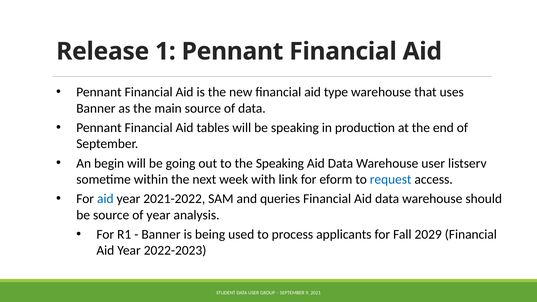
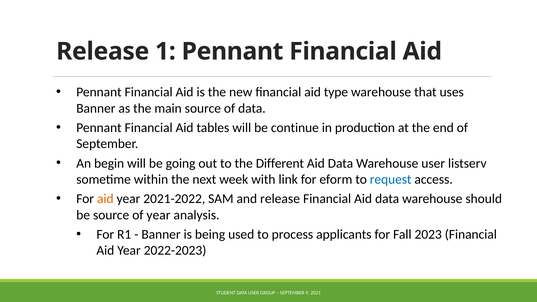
be speaking: speaking -> continue
the Speaking: Speaking -> Different
aid at (105, 199) colour: blue -> orange
and queries: queries -> release
2029: 2029 -> 2023
